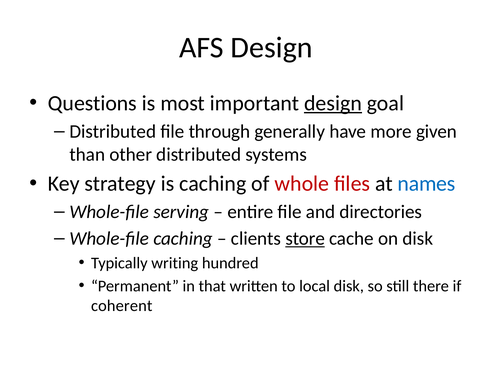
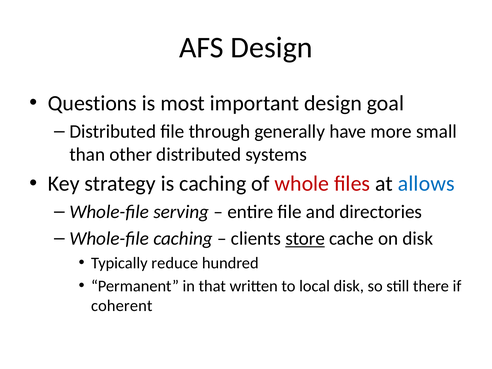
design at (333, 103) underline: present -> none
given: given -> small
names: names -> allows
writing: writing -> reduce
